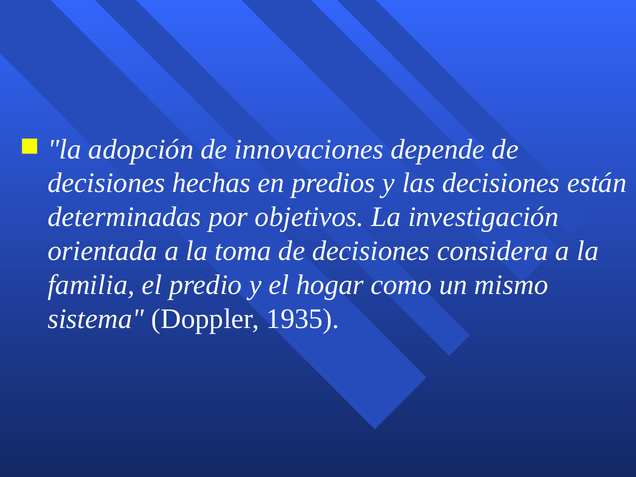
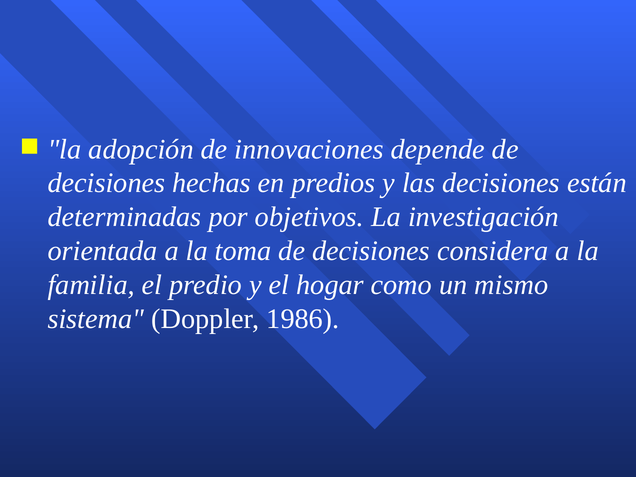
1935: 1935 -> 1986
